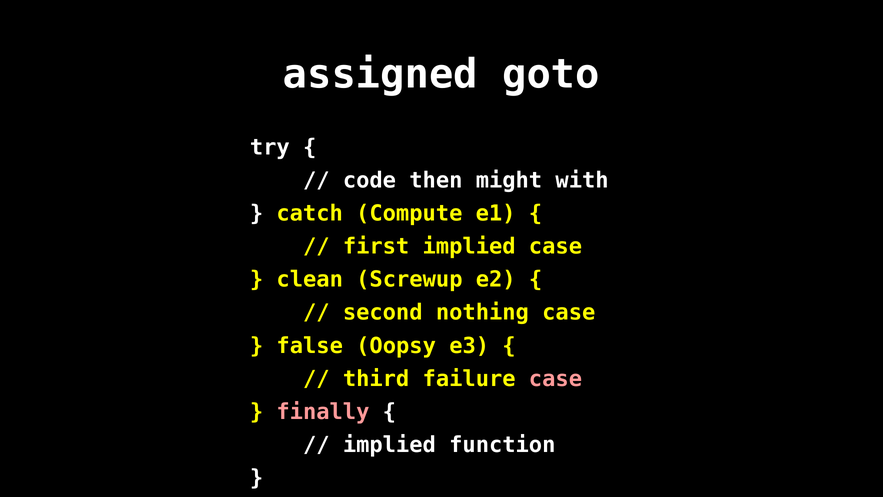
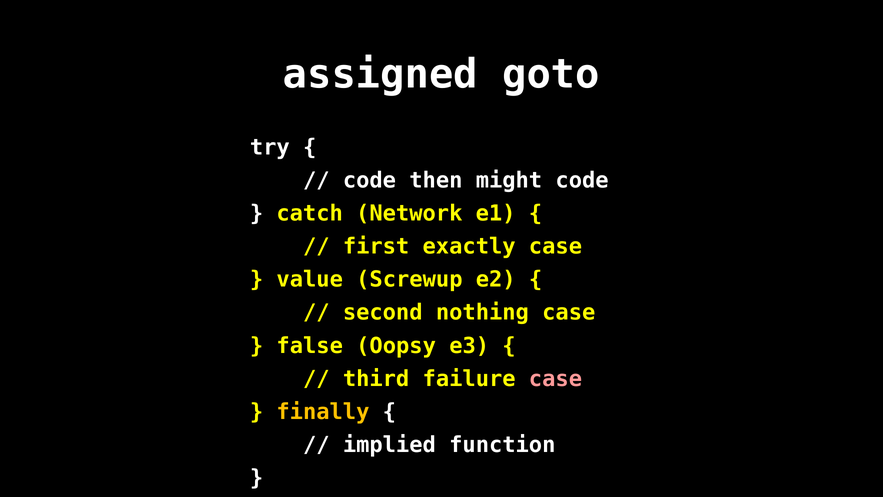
might with: with -> code
Compute: Compute -> Network
first implied: implied -> exactly
clean: clean -> value
finally colour: pink -> yellow
